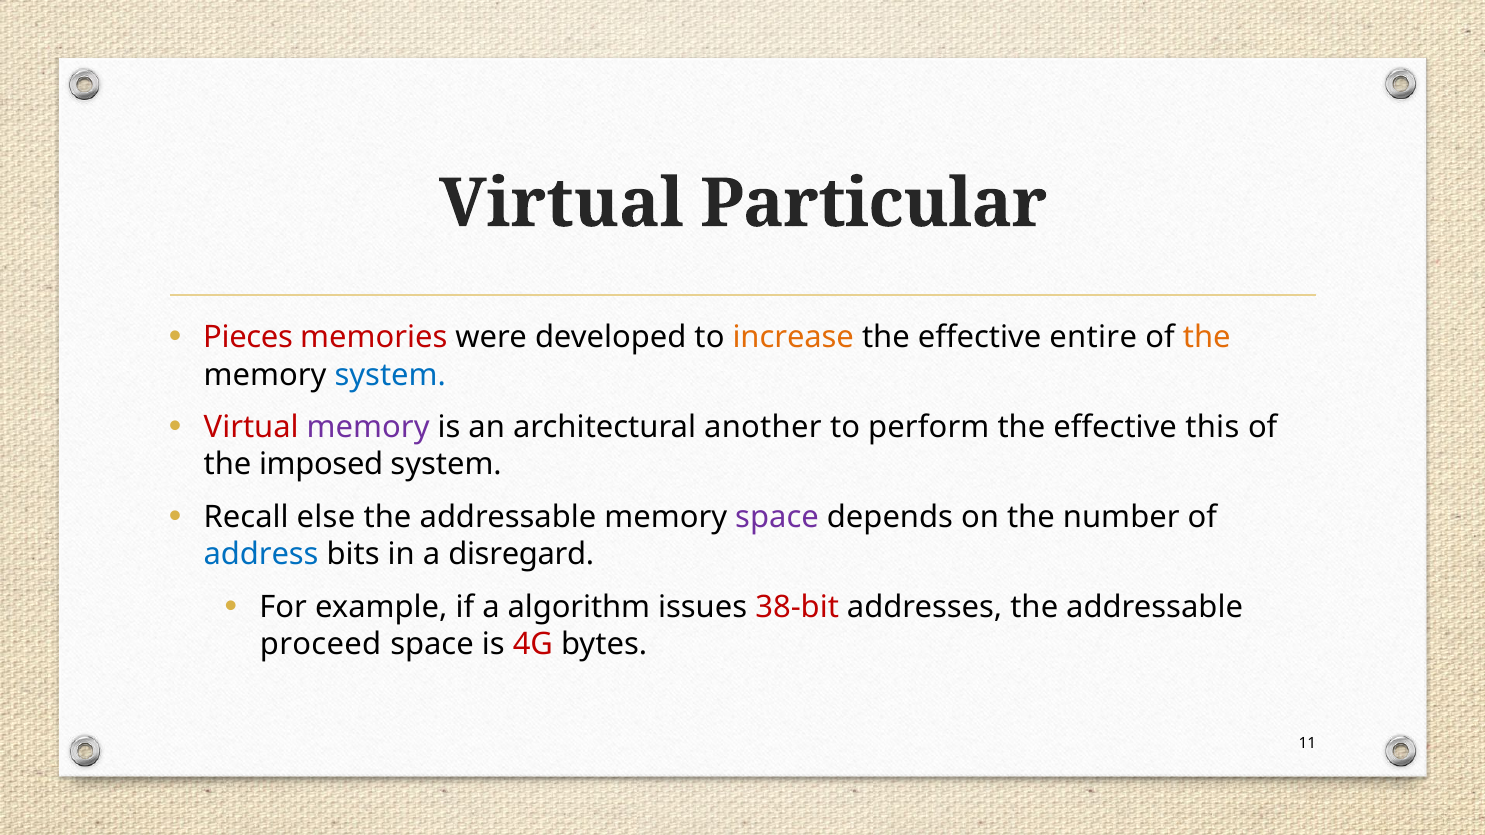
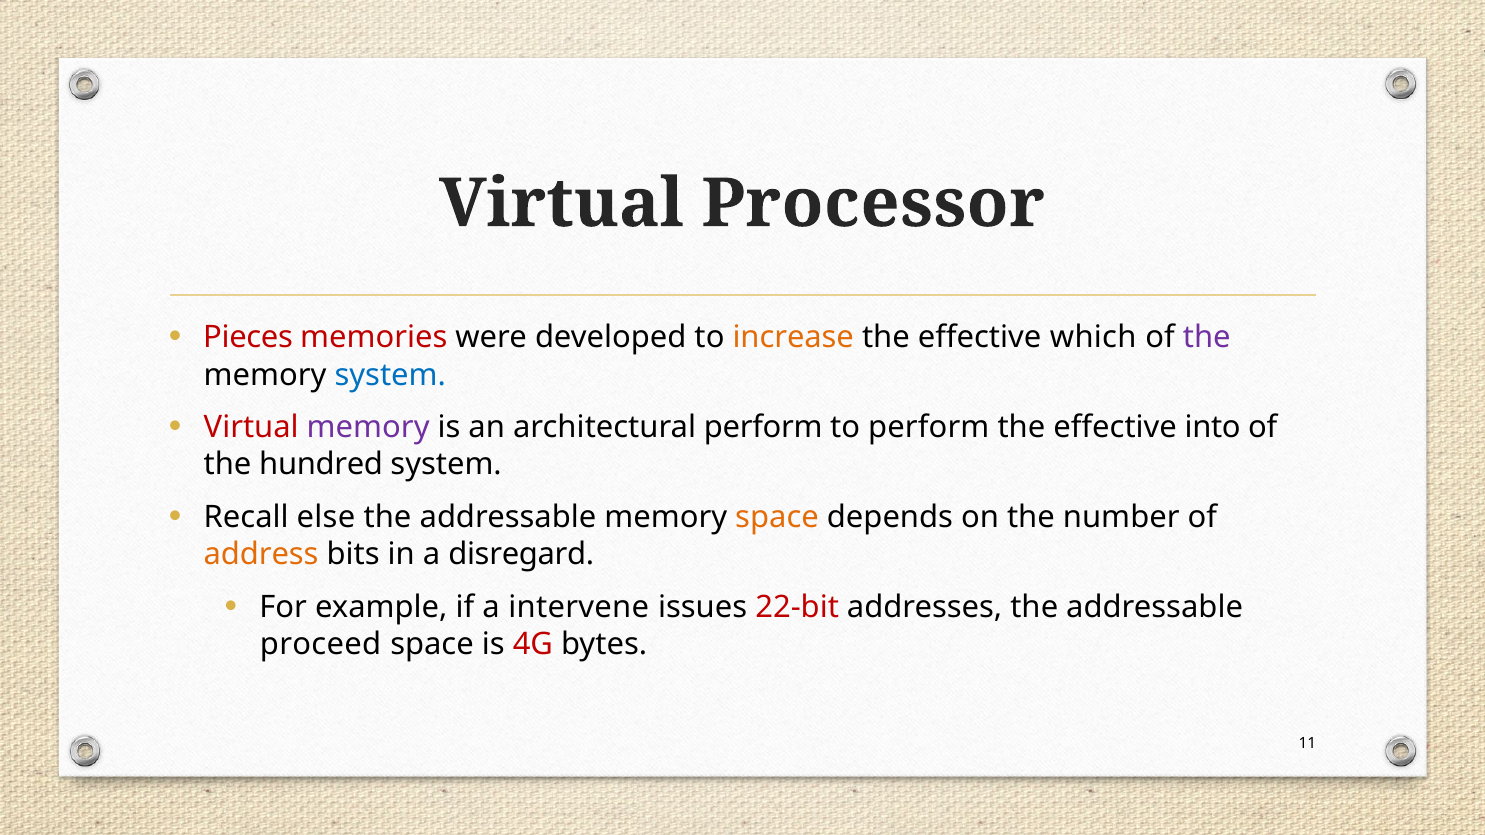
Particular: Particular -> Processor
entire: entire -> which
the at (1207, 338) colour: orange -> purple
architectural another: another -> perform
this: this -> into
imposed: imposed -> hundred
space at (777, 517) colour: purple -> orange
address colour: blue -> orange
algorithm: algorithm -> intervene
38-bit: 38-bit -> 22-bit
